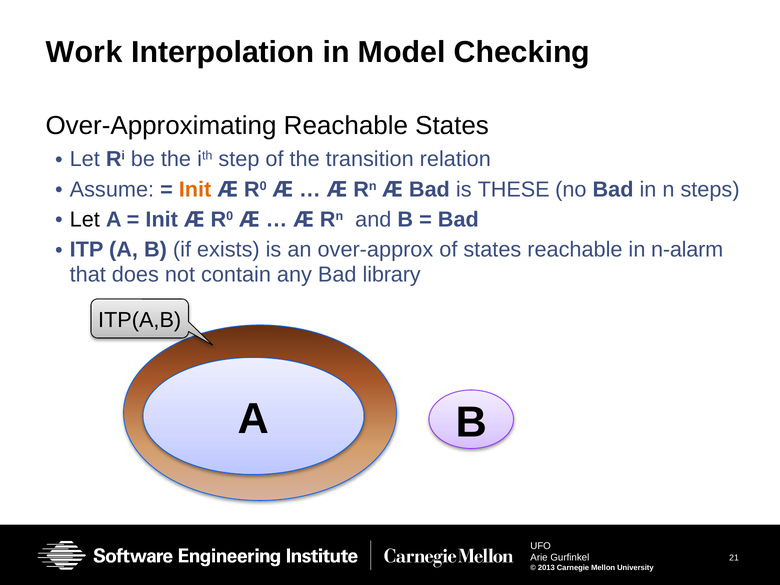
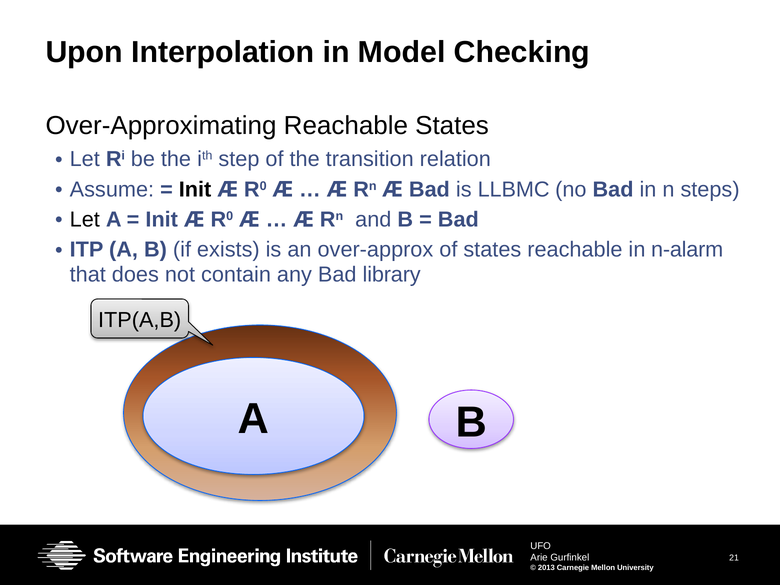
Work: Work -> Upon
Init at (195, 189) colour: orange -> black
THESE: THESE -> LLBMC
